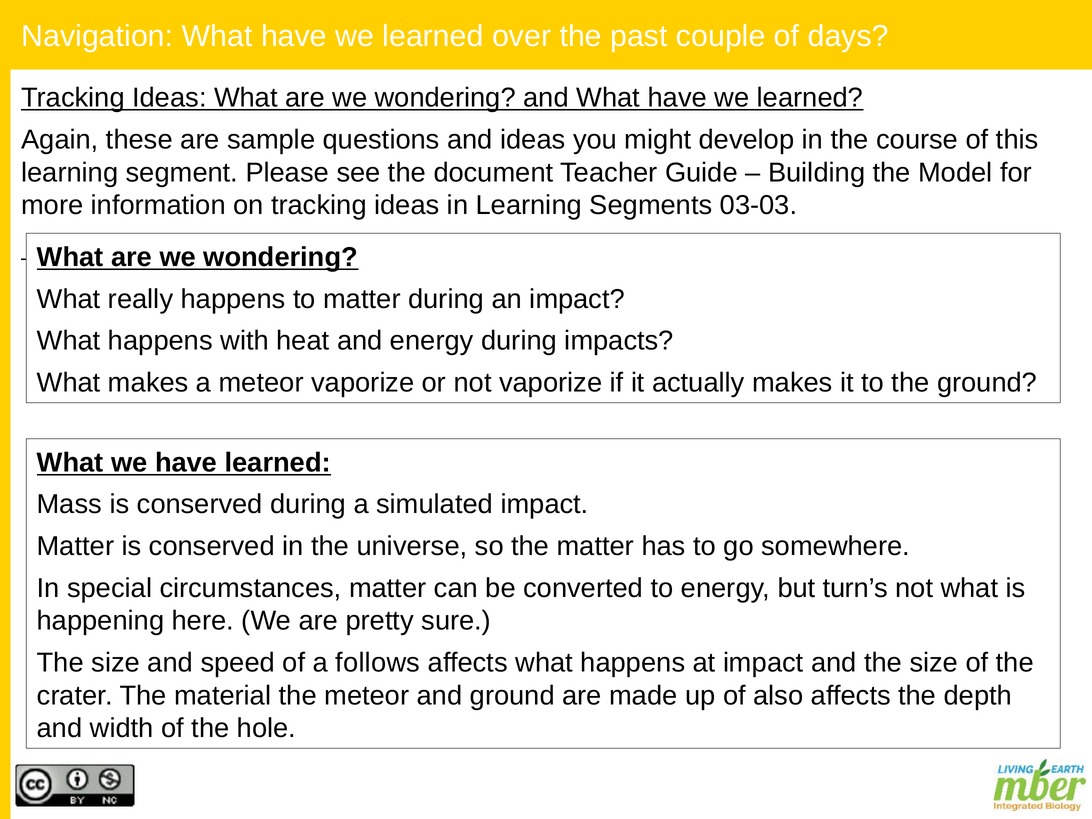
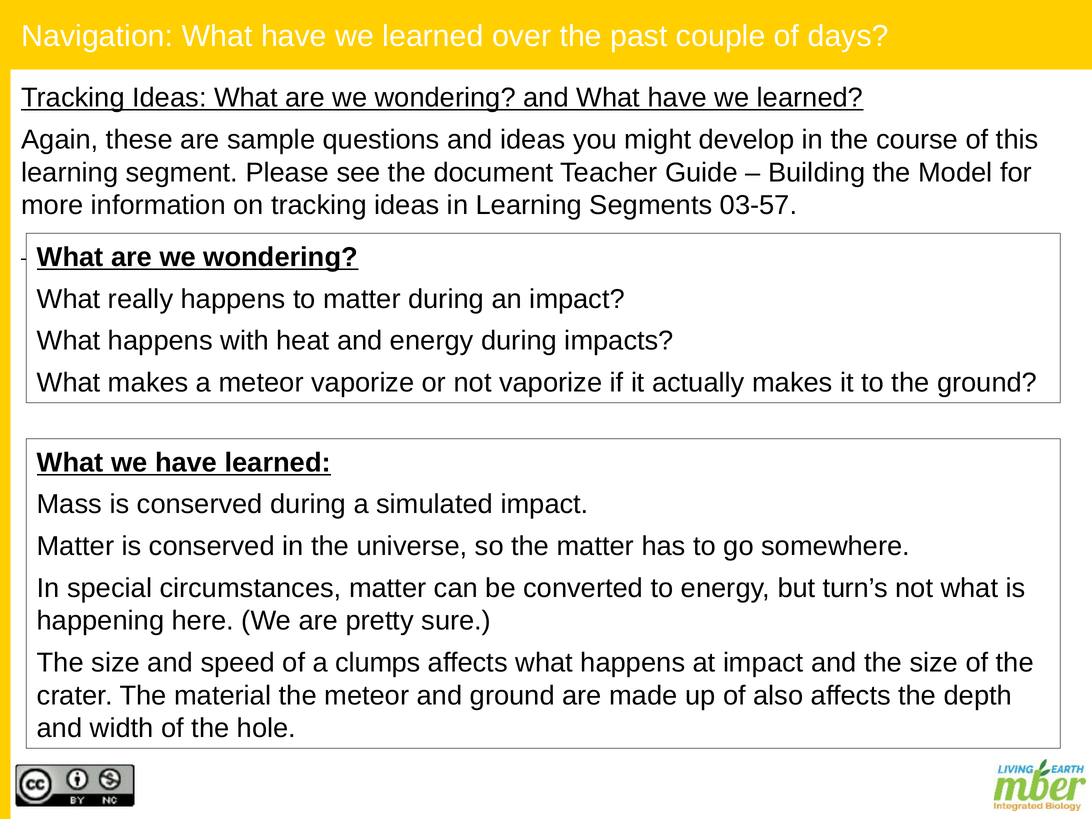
03-03: 03-03 -> 03-57
follows: follows -> clumps
